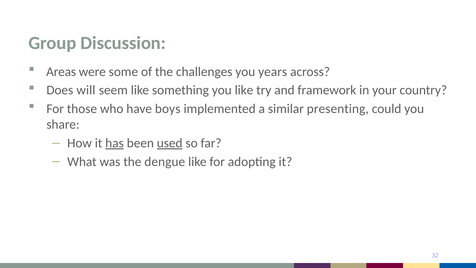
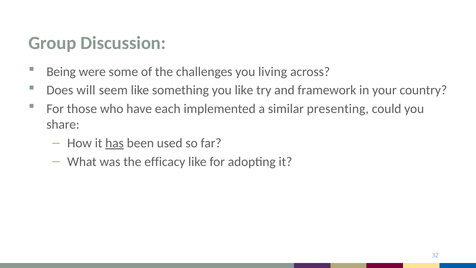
Areas: Areas -> Being
years: years -> living
boys: boys -> each
used underline: present -> none
dengue: dengue -> efficacy
